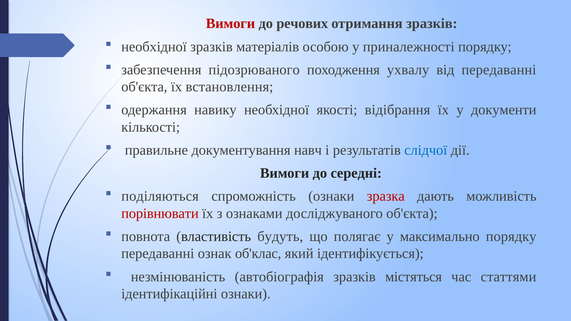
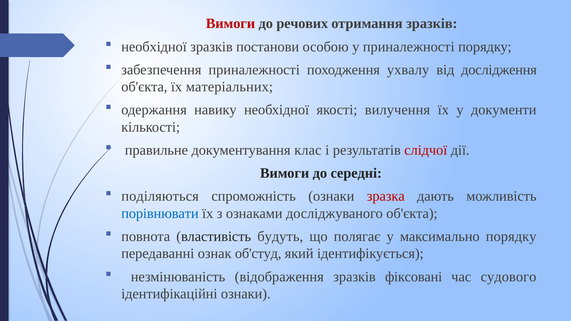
матеріалів: матеріалів -> постанови
забезпечення підозрюваного: підозрюваного -> приналежності
від передаванні: передаванні -> дослідження
встановлення: встановлення -> матеріальних
відібрання: відібрання -> вилучення
навч: навч -> клас
слідчої colour: blue -> red
порівнювати colour: red -> blue
об'клас: об'клас -> об'студ
автобіографія: автобіографія -> відображення
містяться: містяться -> фіксовані
статтями: статтями -> судового
